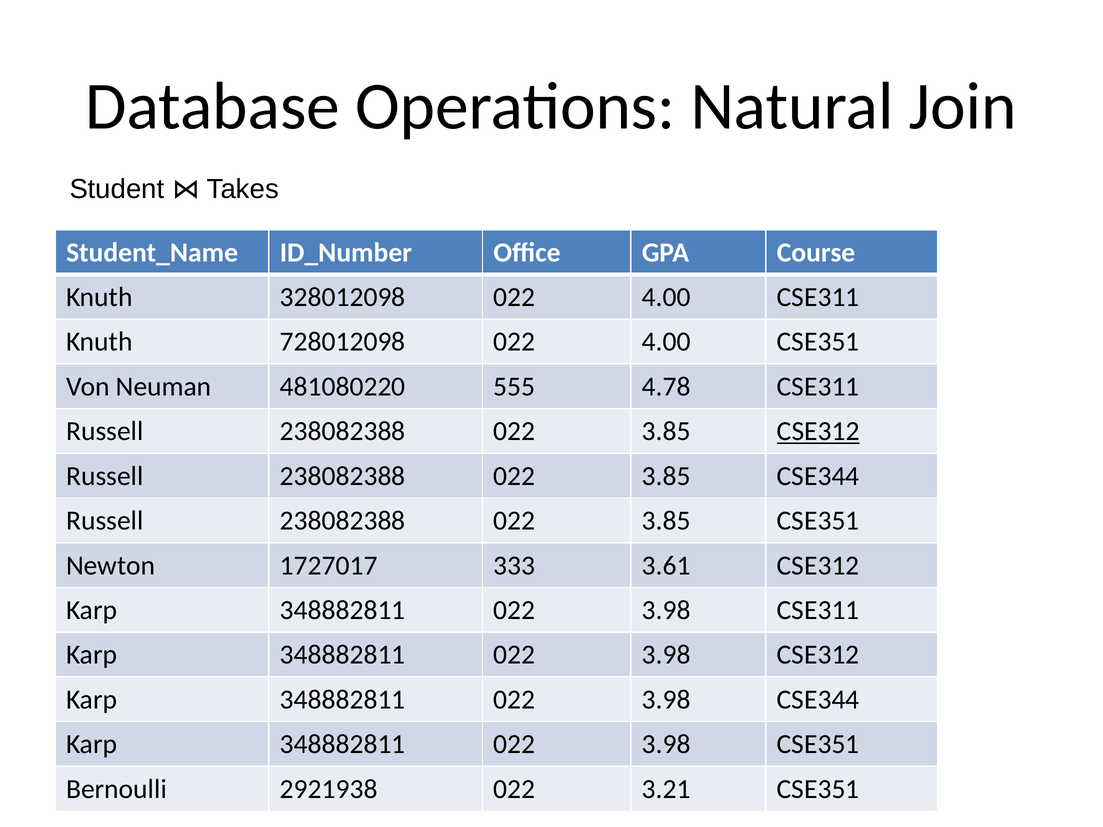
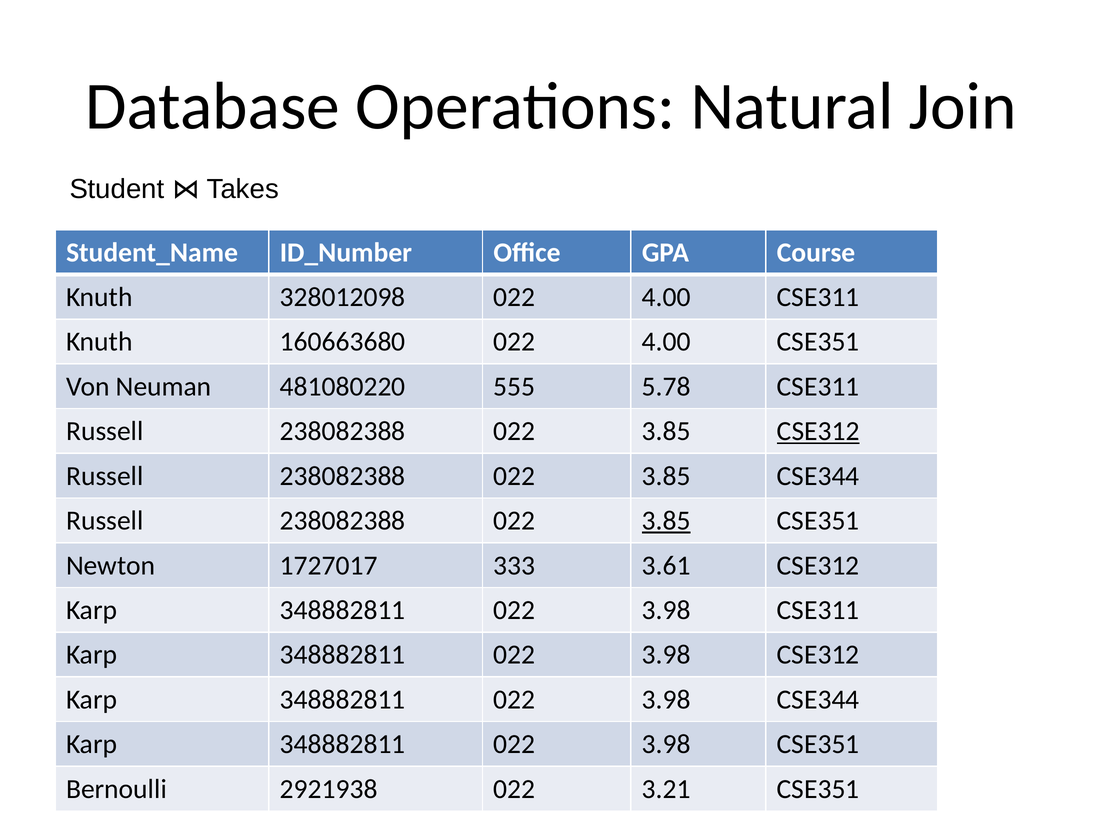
728012098: 728012098 -> 160663680
4.78: 4.78 -> 5.78
3.85 at (666, 521) underline: none -> present
